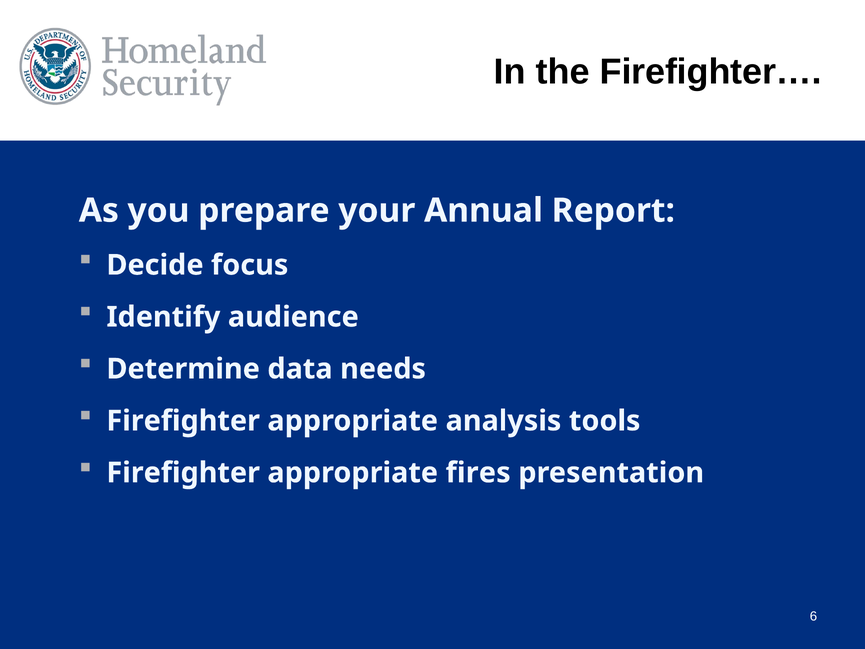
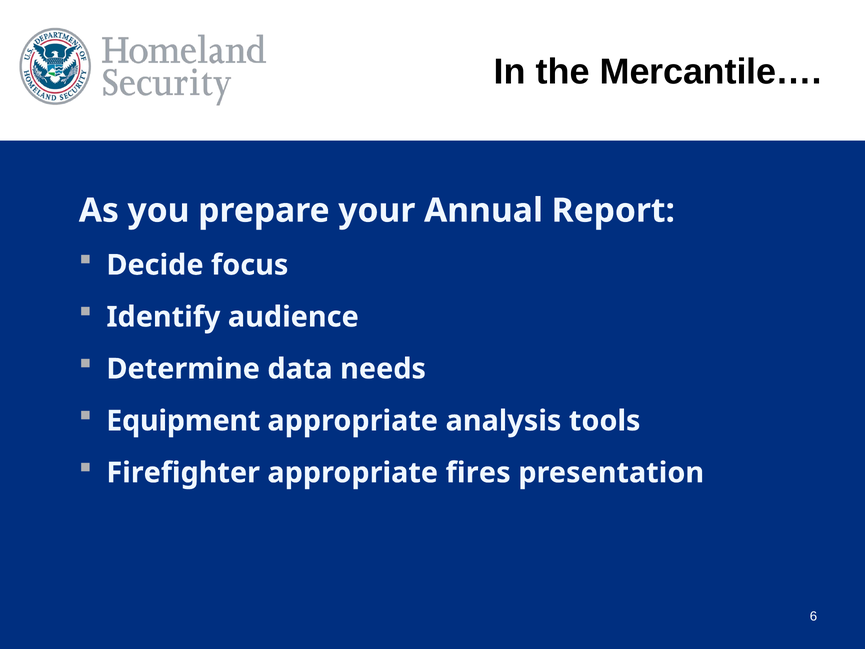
Firefighter…: Firefighter… -> Mercantile…
Firefighter at (183, 421): Firefighter -> Equipment
